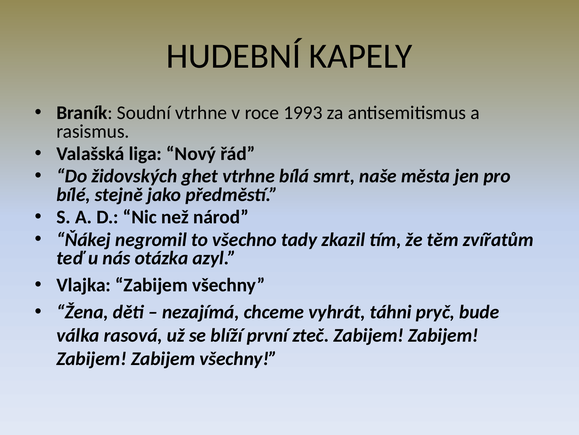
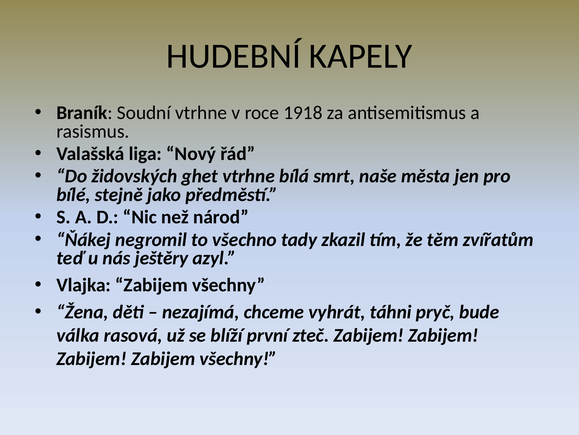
1993: 1993 -> 1918
otázka: otázka -> ještěry
